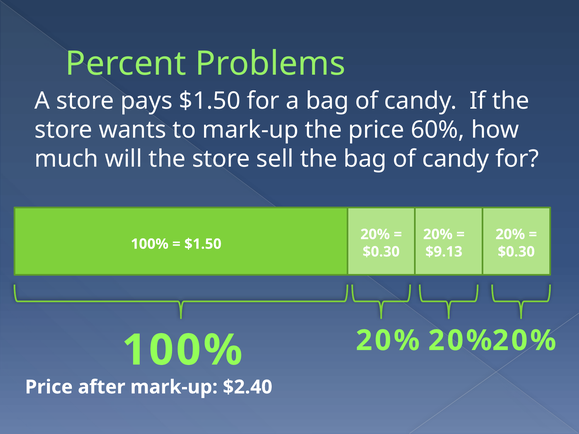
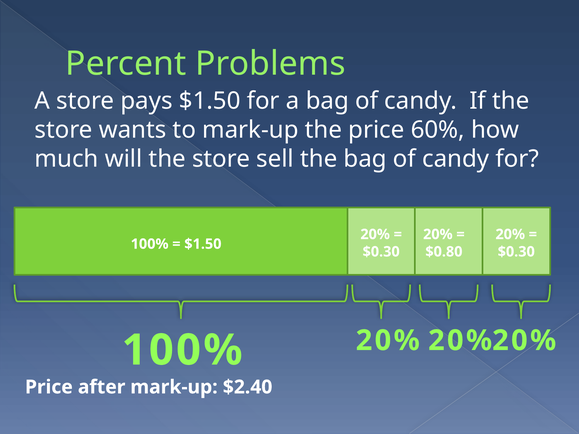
$9.13: $9.13 -> $0.80
